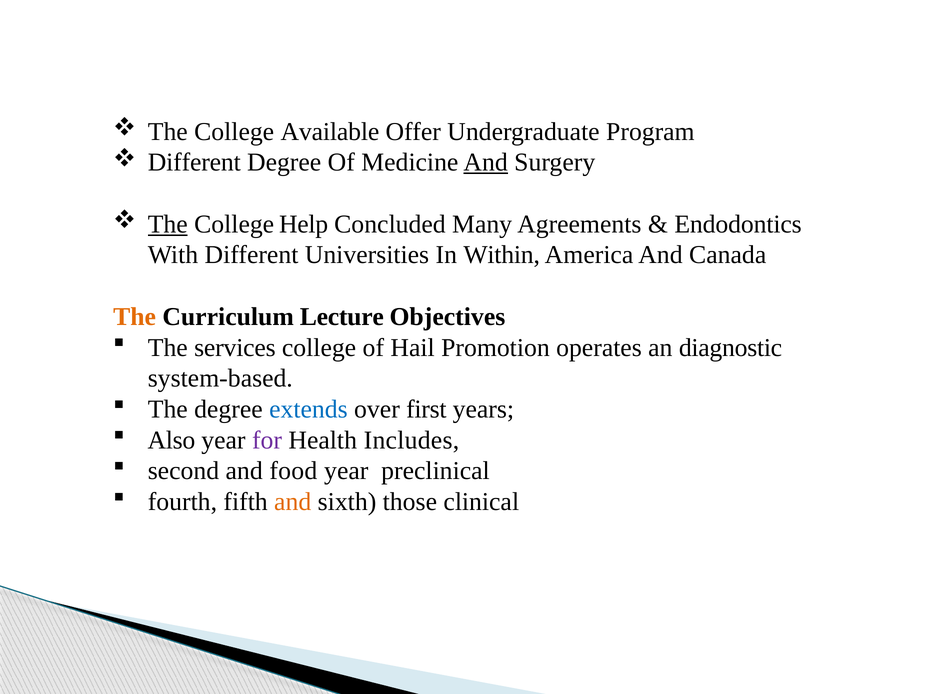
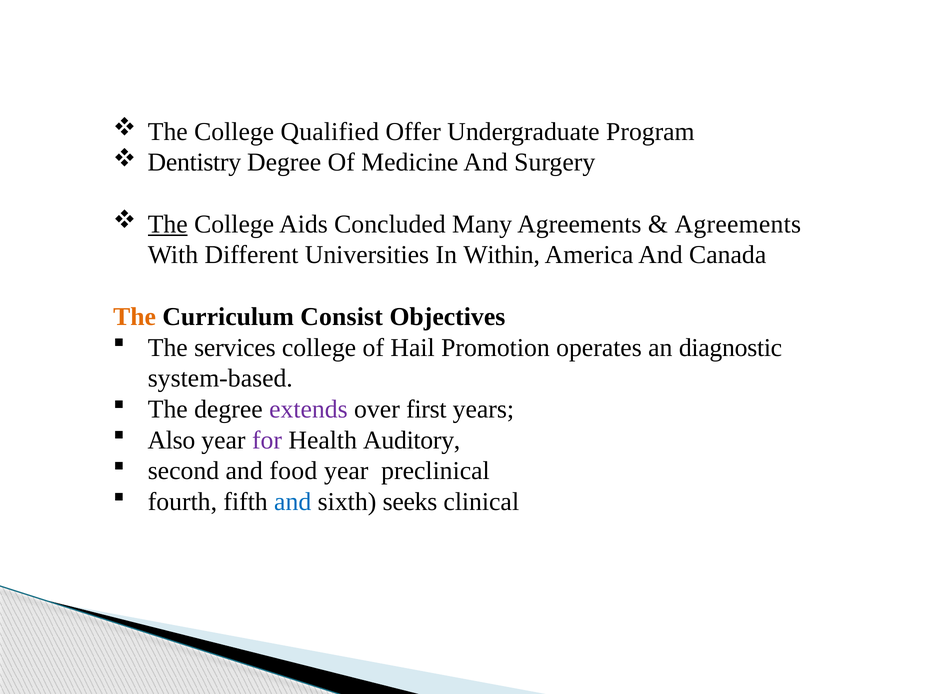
Available: Available -> Qualified
Different at (194, 162): Different -> Dentistry
And at (486, 162) underline: present -> none
Help: Help -> Aids
Endodontics at (738, 224): Endodontics -> Agreements
Lecture: Lecture -> Consist
extends colour: blue -> purple
Includes: Includes -> Auditory
and at (293, 502) colour: orange -> blue
those: those -> seeks
